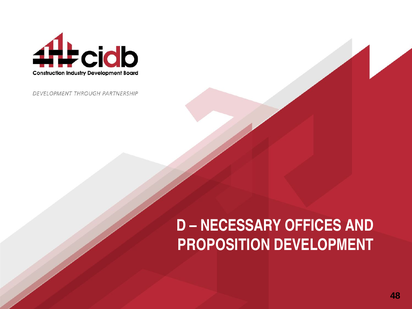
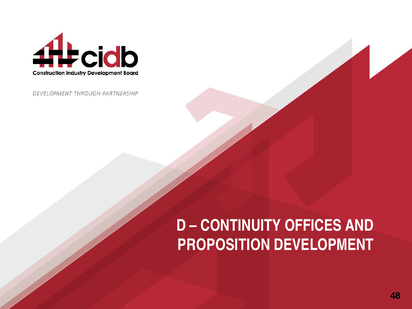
NECESSARY: NECESSARY -> CONTINUITY
